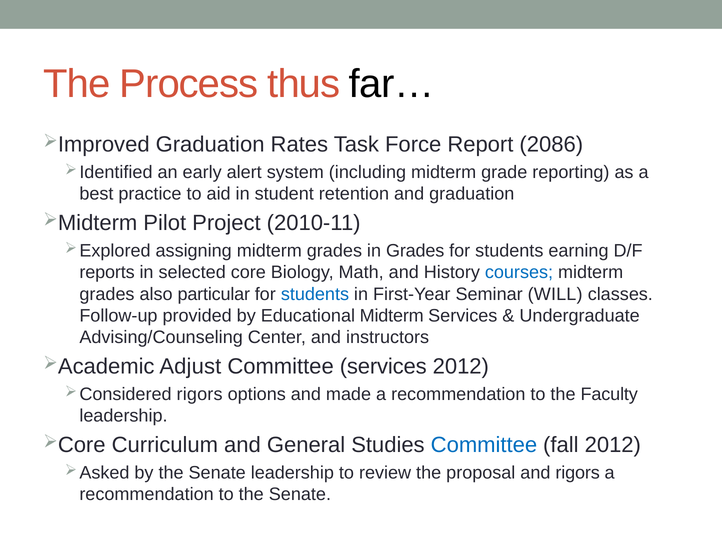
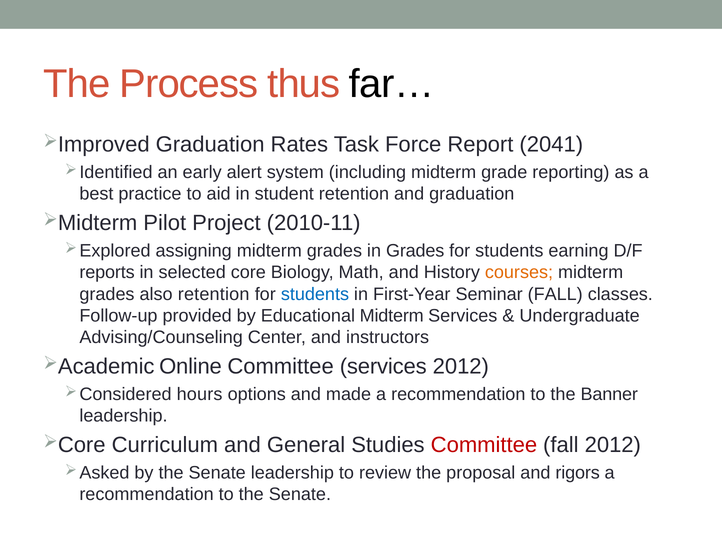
2086: 2086 -> 2041
courses colour: blue -> orange
also particular: particular -> retention
Seminar WILL: WILL -> FALL
Adjust: Adjust -> Online
rigors at (200, 395): rigors -> hours
Faculty: Faculty -> Banner
Committee at (484, 446) colour: blue -> red
